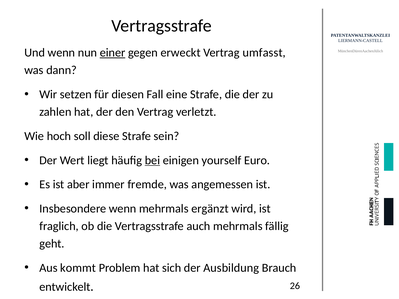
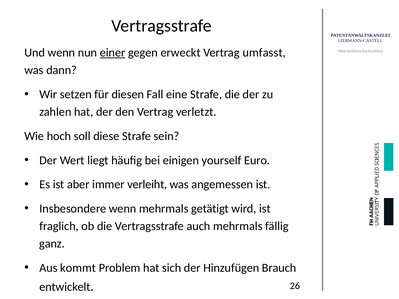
bei underline: present -> none
fremde: fremde -> verleiht
ergänzt: ergänzt -> getätigt
geht: geht -> ganz
Ausbildung: Ausbildung -> Hinzufügen
